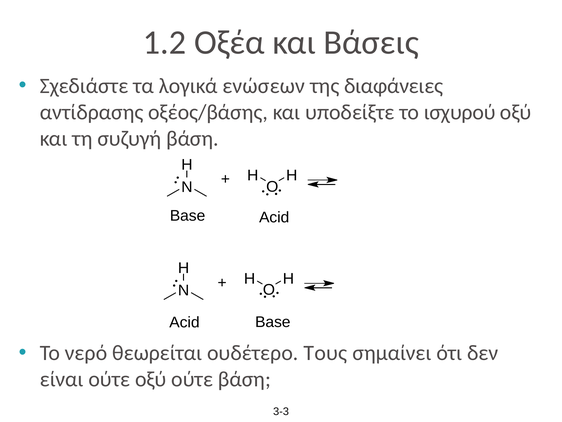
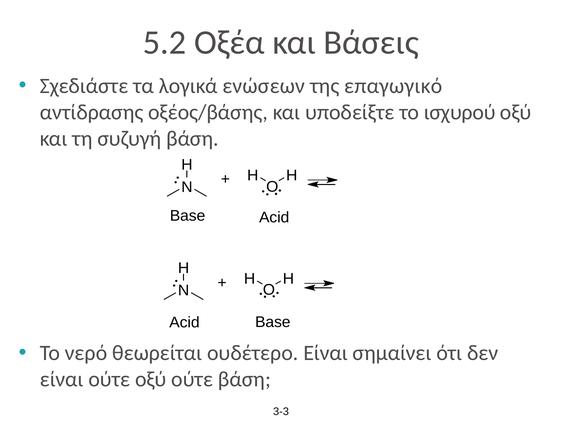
1.2: 1.2 -> 5.2
διαφάνειες: διαφάνειες -> επαγωγικό
ουδέτερο Τους: Τους -> Είναι
